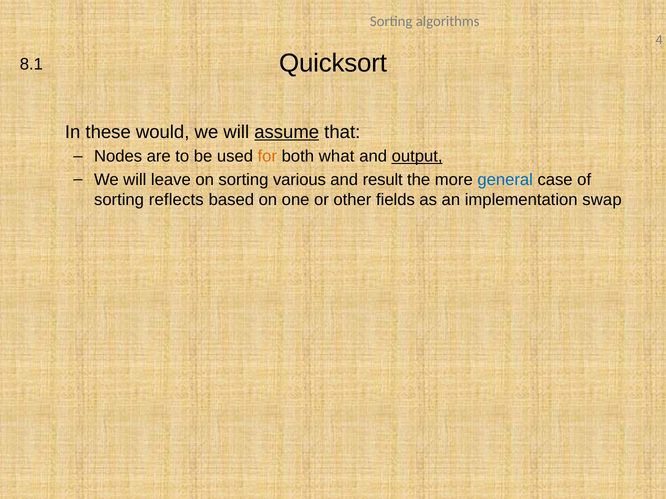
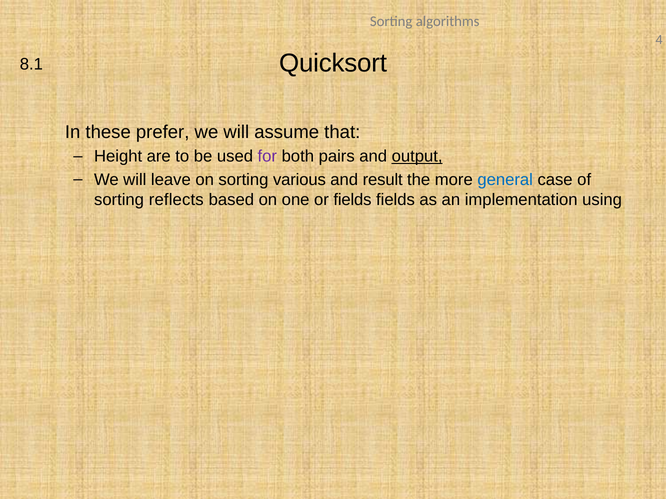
would: would -> prefer
assume underline: present -> none
Nodes: Nodes -> Height
for colour: orange -> purple
what: what -> pairs
or other: other -> fields
swap: swap -> using
